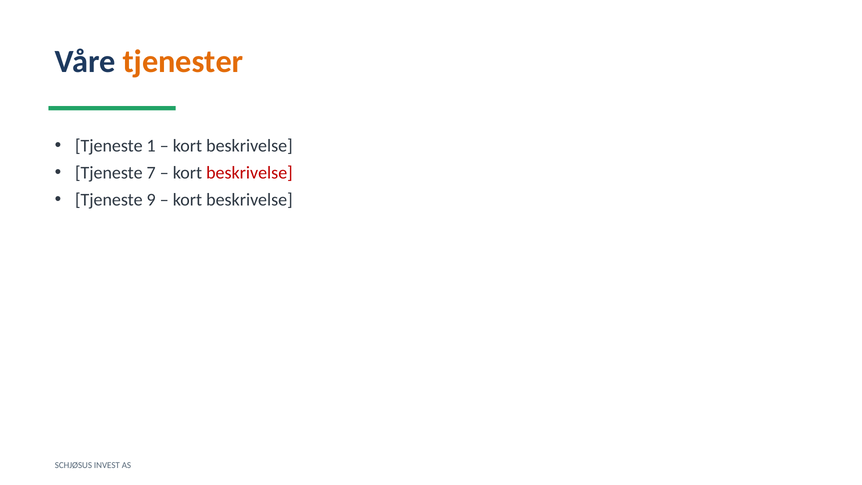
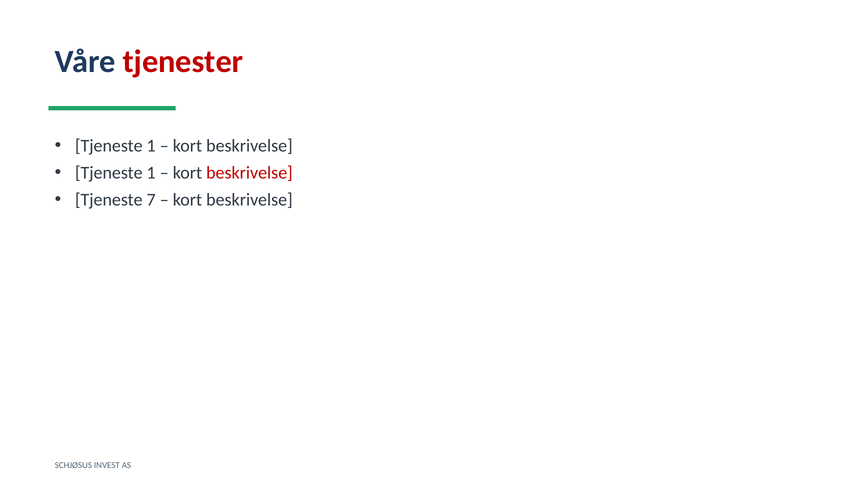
tjenester colour: orange -> red
7 at (151, 173): 7 -> 1
9: 9 -> 7
